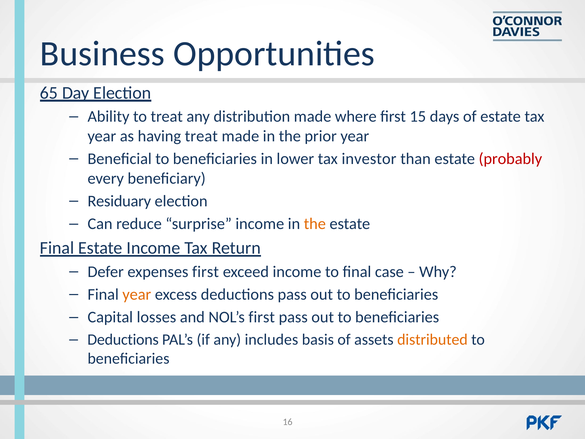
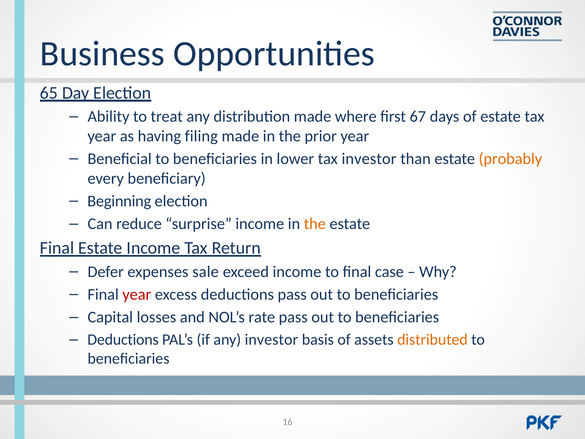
15: 15 -> 67
having treat: treat -> filing
probably colour: red -> orange
Residuary: Residuary -> Beginning
expenses first: first -> sale
year at (137, 294) colour: orange -> red
NOL’s first: first -> rate
any includes: includes -> investor
